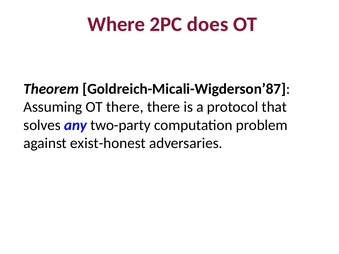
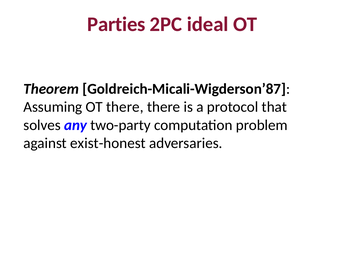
Where: Where -> Parties
does: does -> ideal
